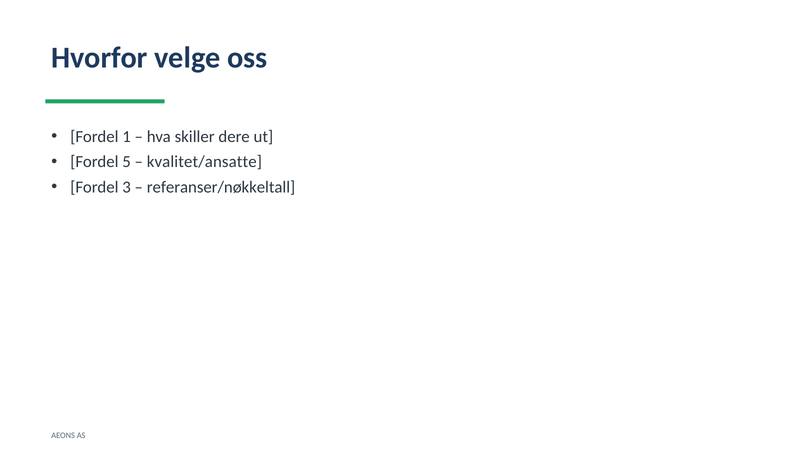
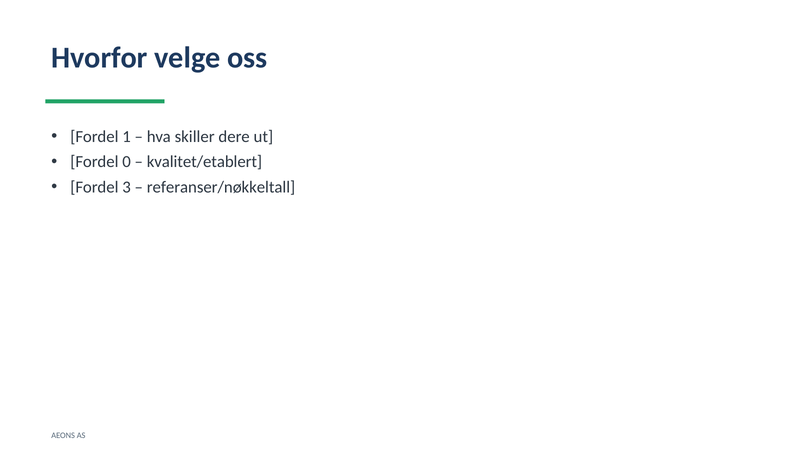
5: 5 -> 0
kvalitet/ansatte: kvalitet/ansatte -> kvalitet/etablert
